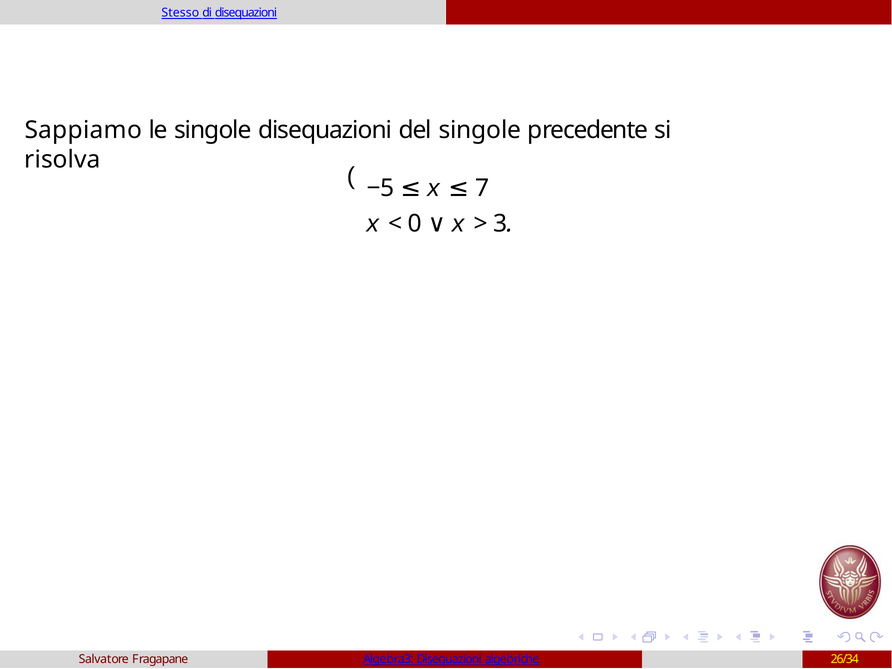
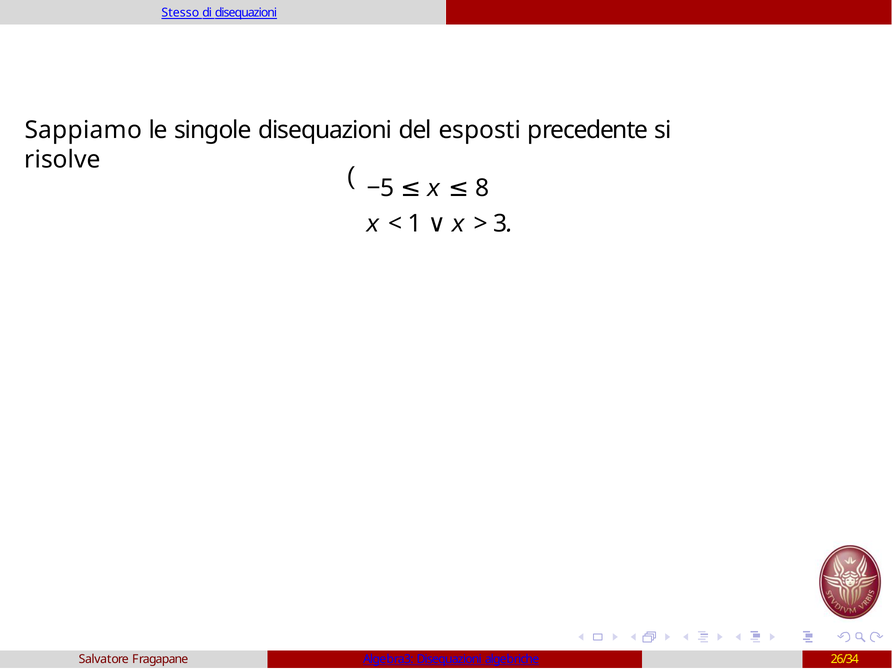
del singole: singole -> esposti
risolva: risolva -> risolve
7: 7 -> 8
0: 0 -> 1
